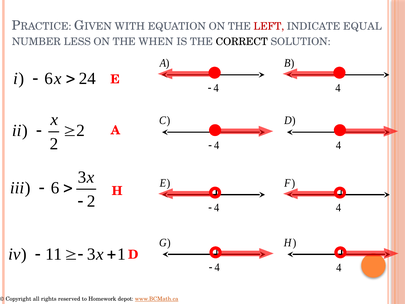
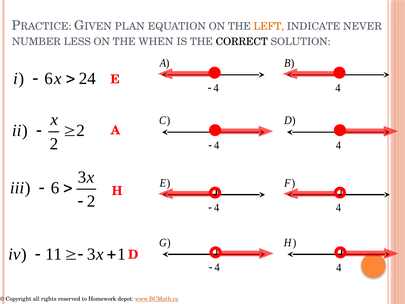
WITH: WITH -> PLAN
LEFT colour: red -> orange
EQUAL: EQUAL -> NEVER
